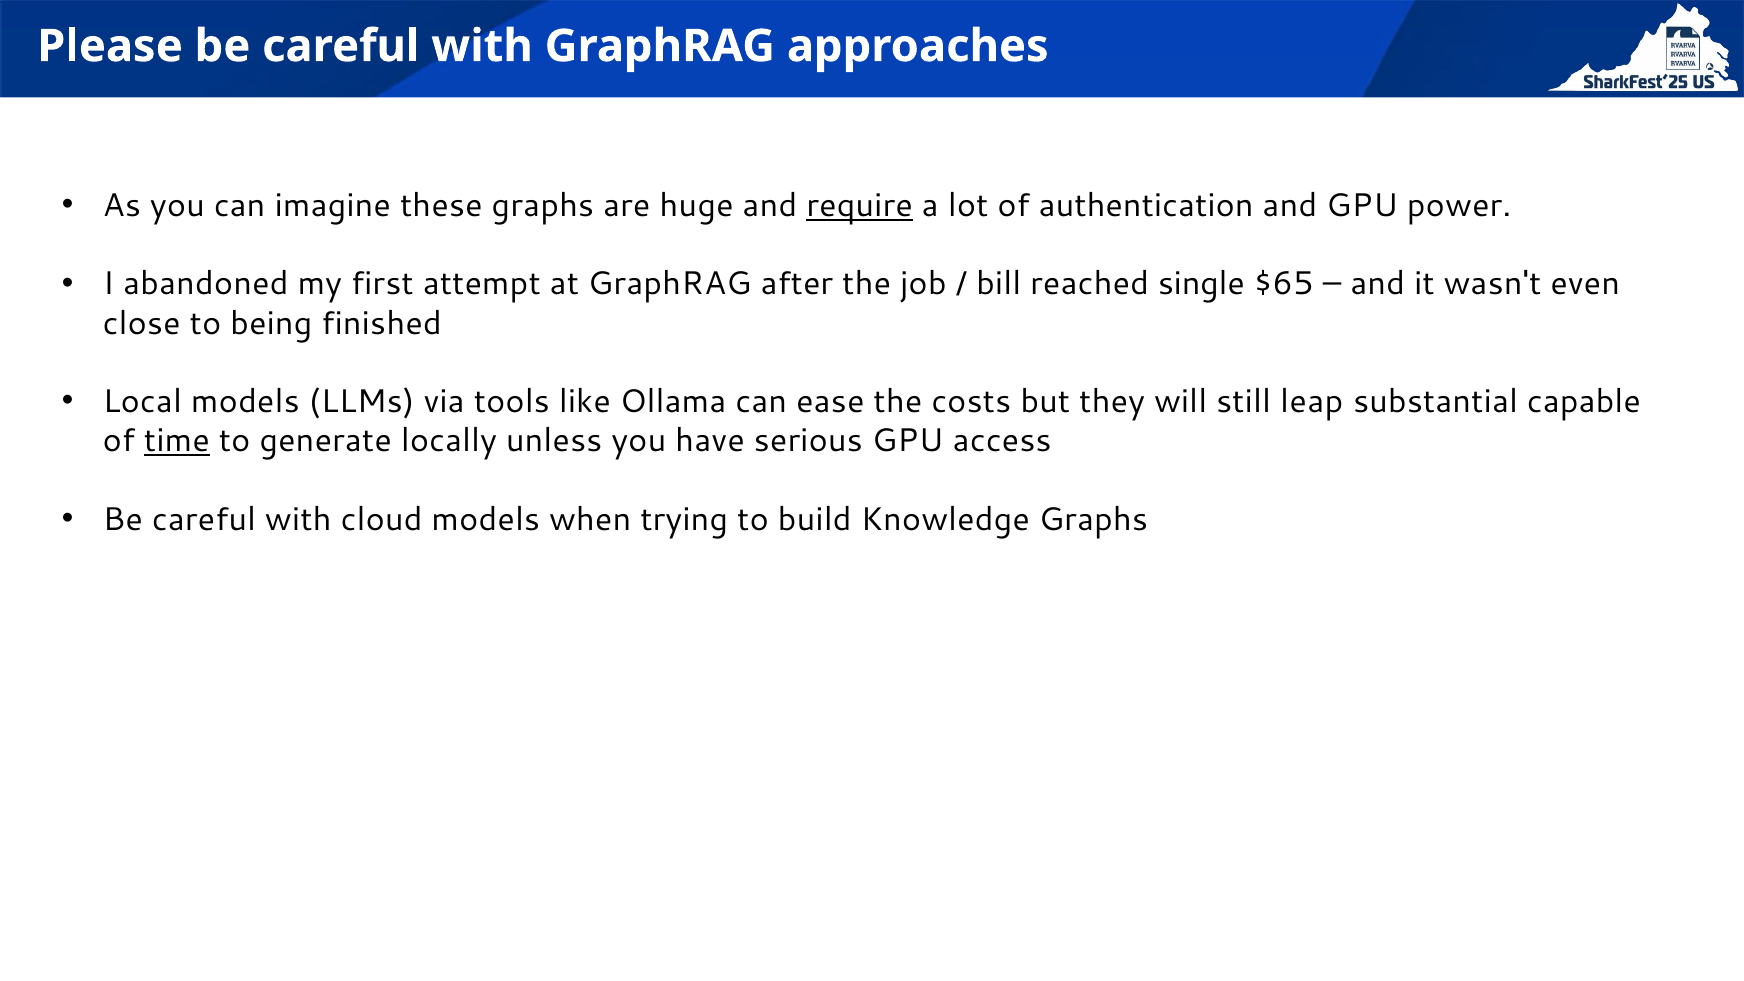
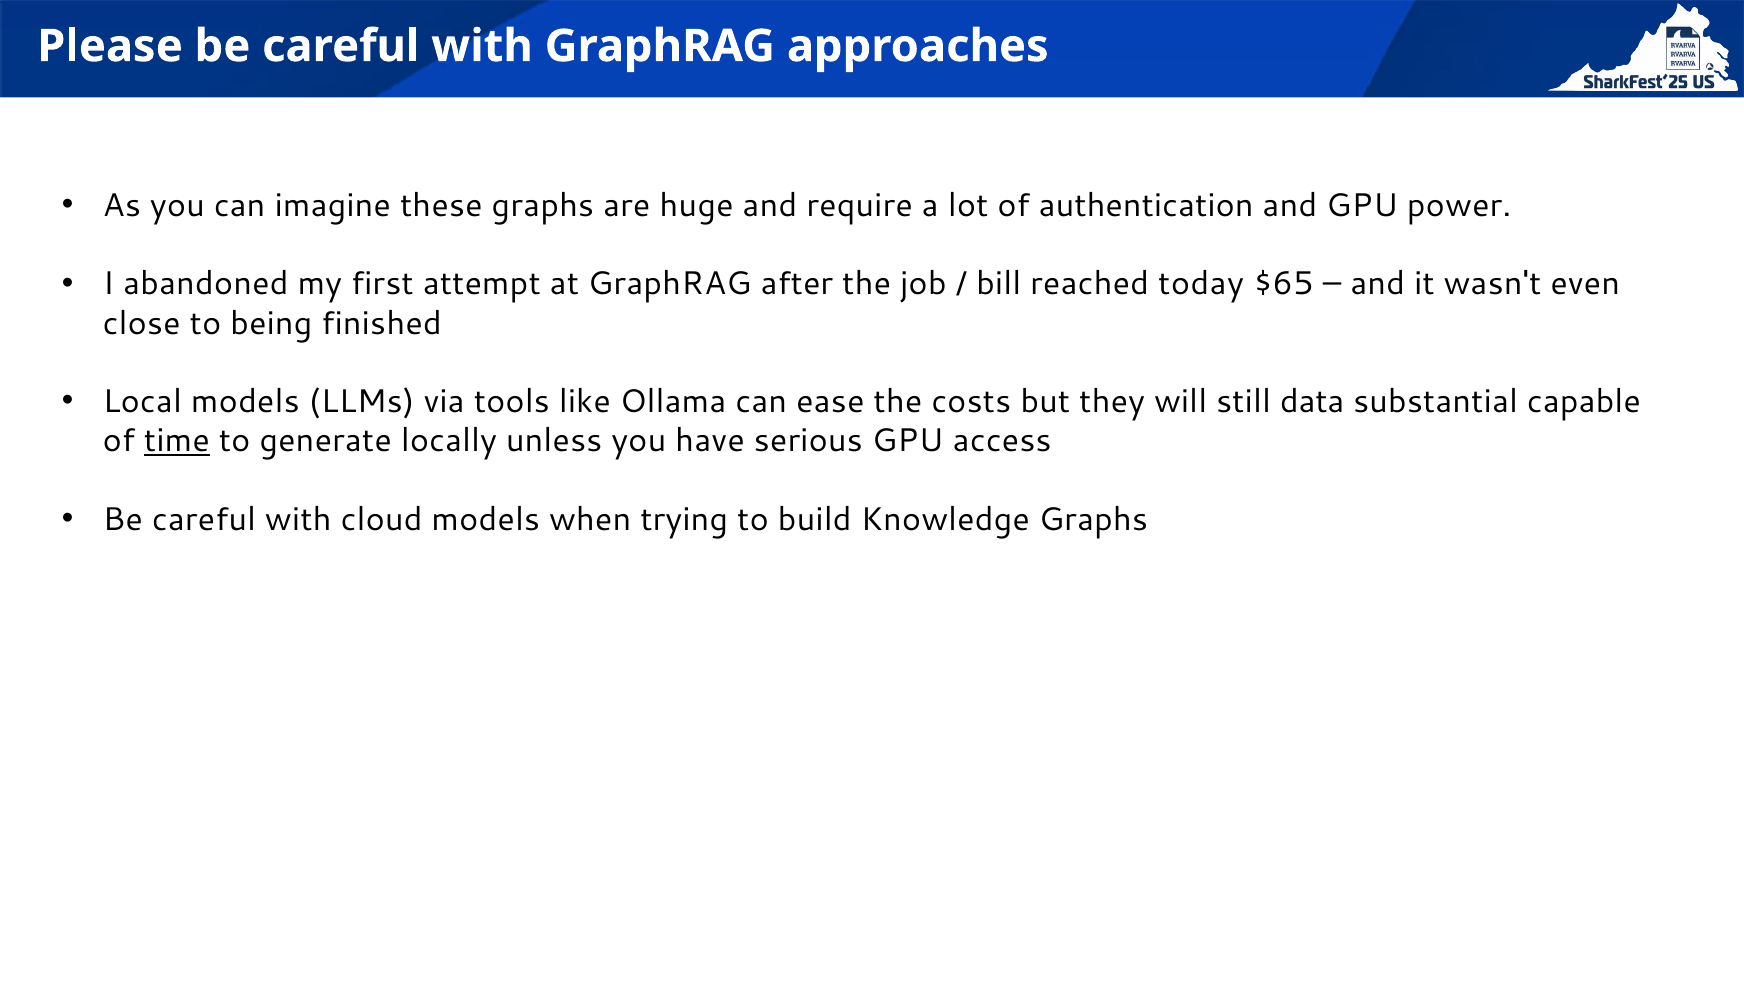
require underline: present -> none
single: single -> today
leap: leap -> data
